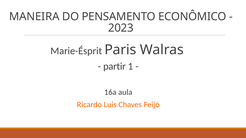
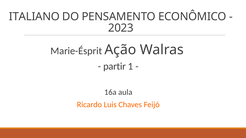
MANEIRA: MANEIRA -> ITALIANO
Paris: Paris -> Ação
